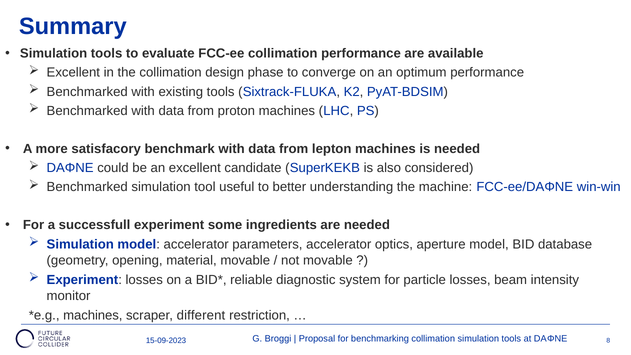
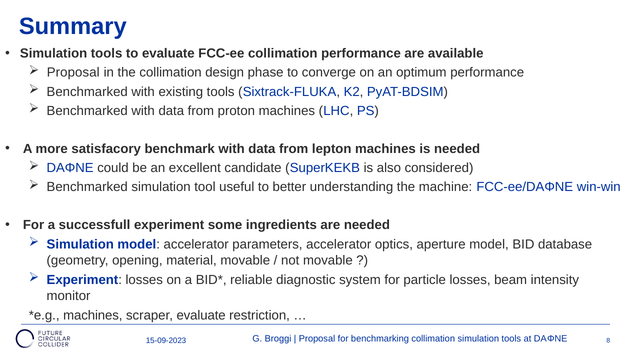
Excellent at (73, 73): Excellent -> Proposal
scraper different: different -> evaluate
